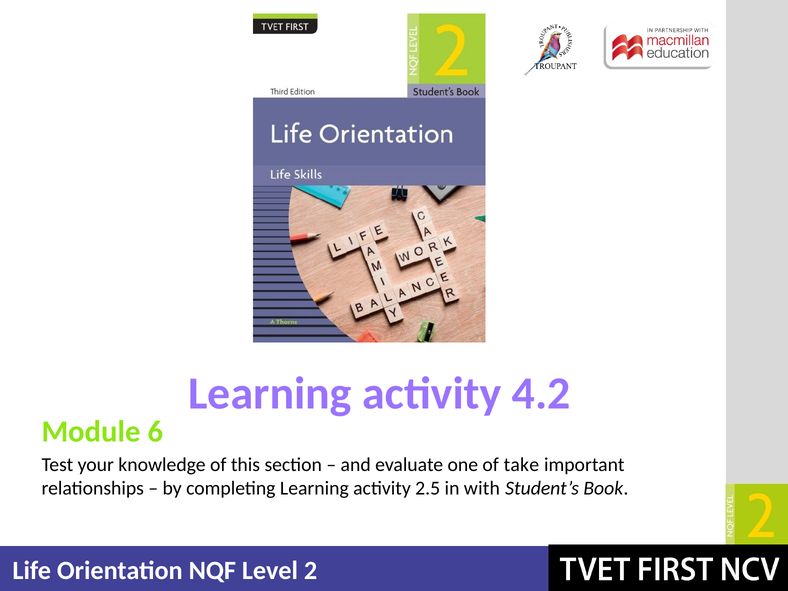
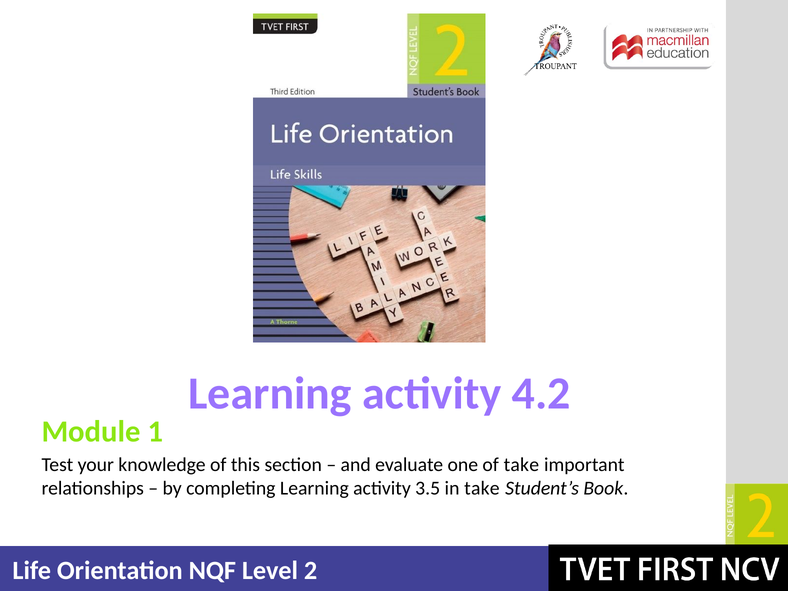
6: 6 -> 1
2.5: 2.5 -> 3.5
in with: with -> take
